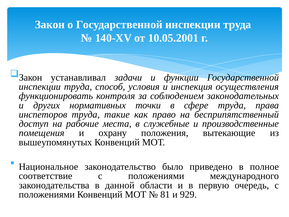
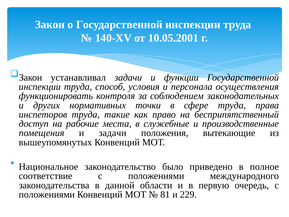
инспекция: инспекция -> персонала
и охрану: охрану -> задачи
929: 929 -> 229
